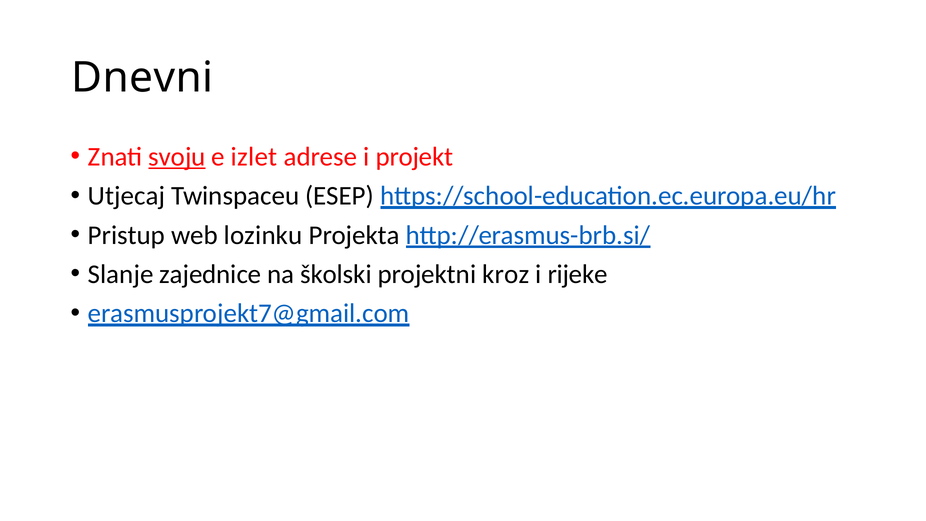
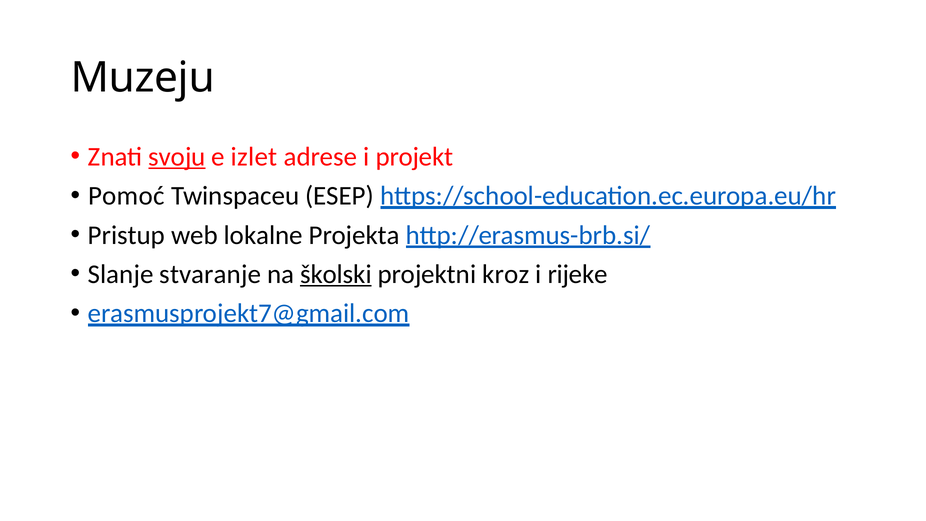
Dnevni: Dnevni -> Muzeju
Utjecaj: Utjecaj -> Pomoć
lozinku: lozinku -> lokalne
zajednice: zajednice -> stvaranje
školski underline: none -> present
